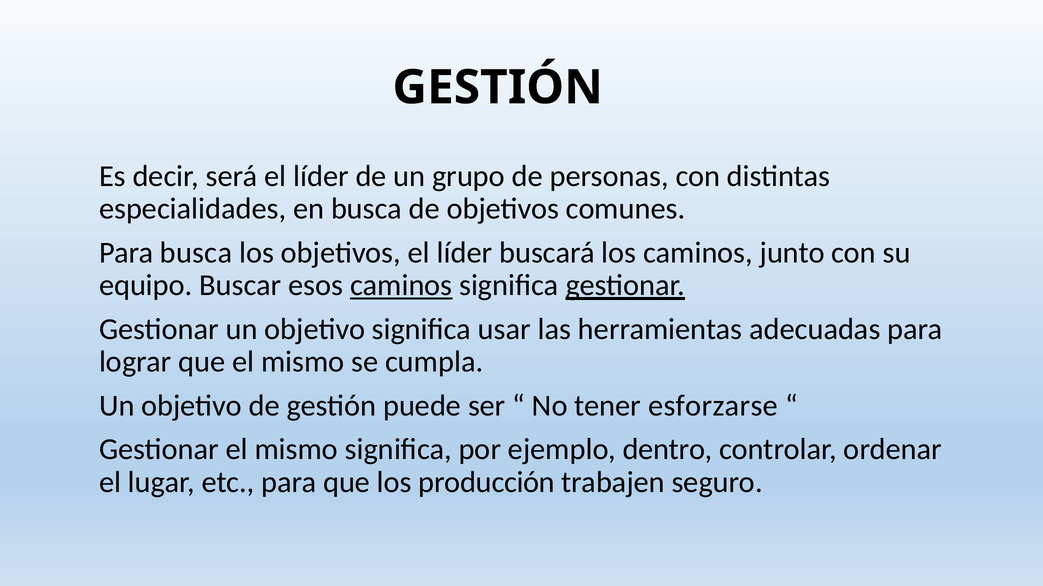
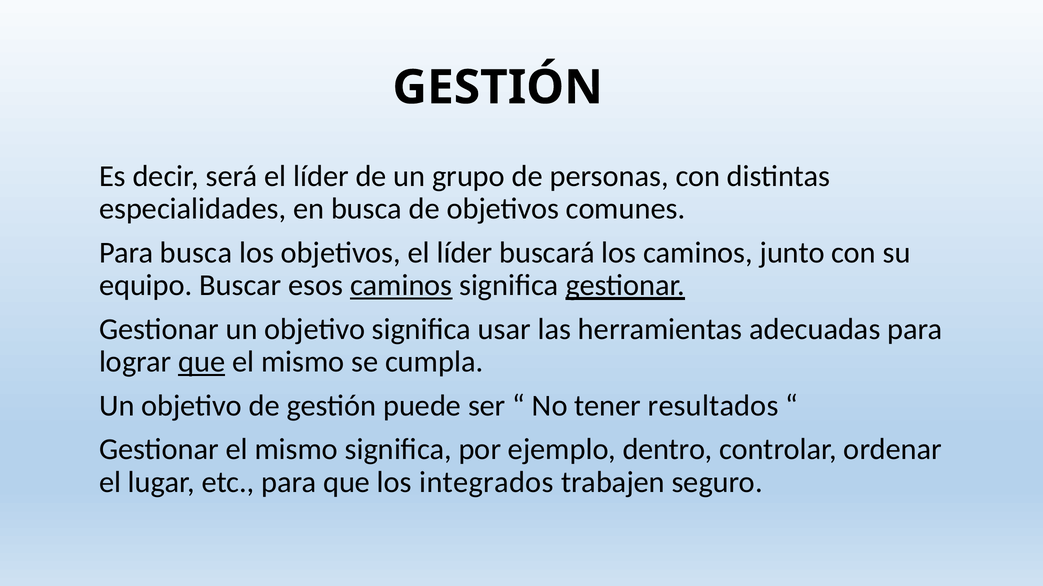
que at (202, 362) underline: none -> present
esforzarse: esforzarse -> resultados
producción: producción -> integrados
